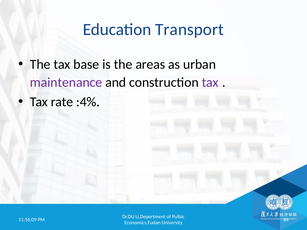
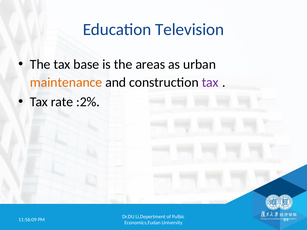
Transport: Transport -> Television
maintenance colour: purple -> orange
:4%: :4% -> :2%
